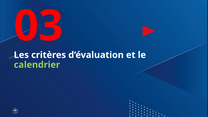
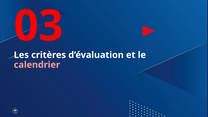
calendrier colour: light green -> pink
